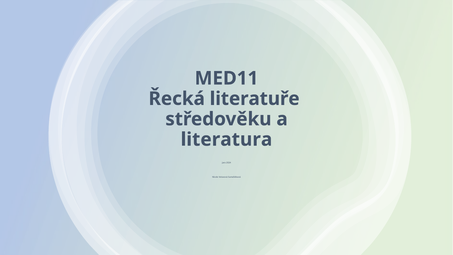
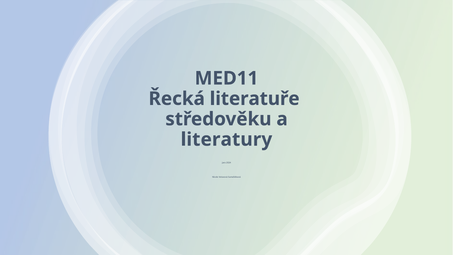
literatura: literatura -> literatury
